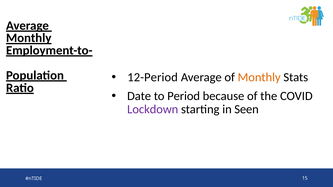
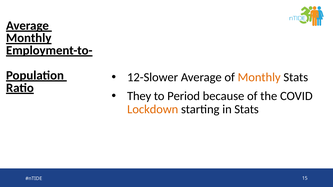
12-Period: 12-Period -> 12-Slower
Date: Date -> They
Lockdown colour: purple -> orange
in Seen: Seen -> Stats
